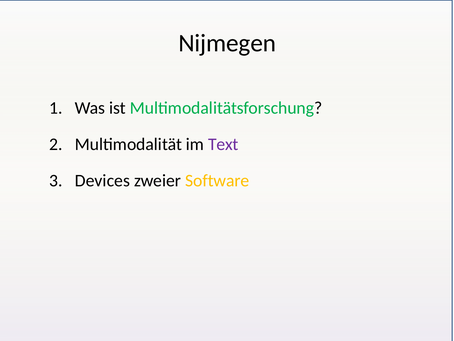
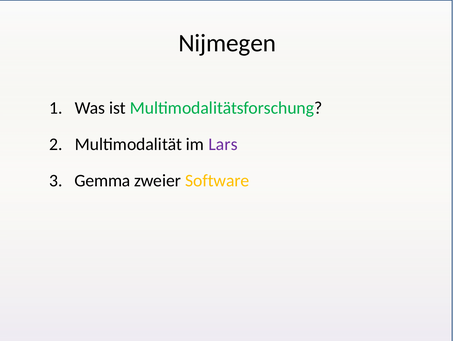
Text: Text -> Lars
Devices: Devices -> Gemma
